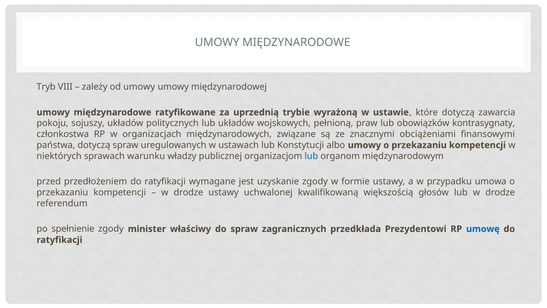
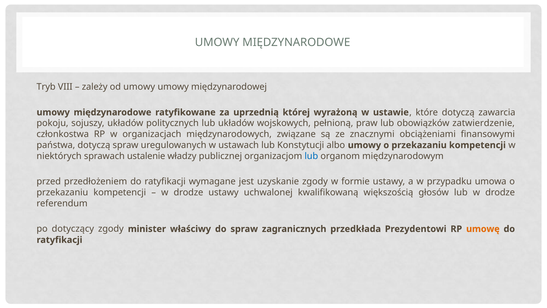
trybie: trybie -> której
kontrasygnaty: kontrasygnaty -> zatwierdzenie
warunku: warunku -> ustalenie
spełnienie: spełnienie -> dotyczący
umowę colour: blue -> orange
